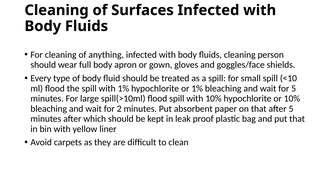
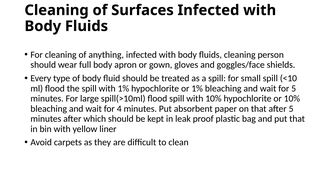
2: 2 -> 4
